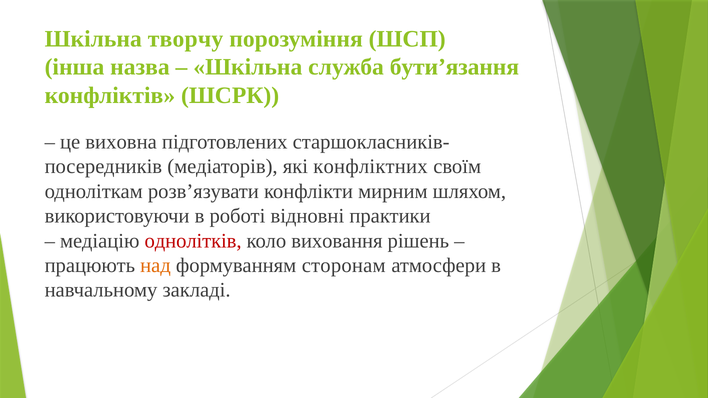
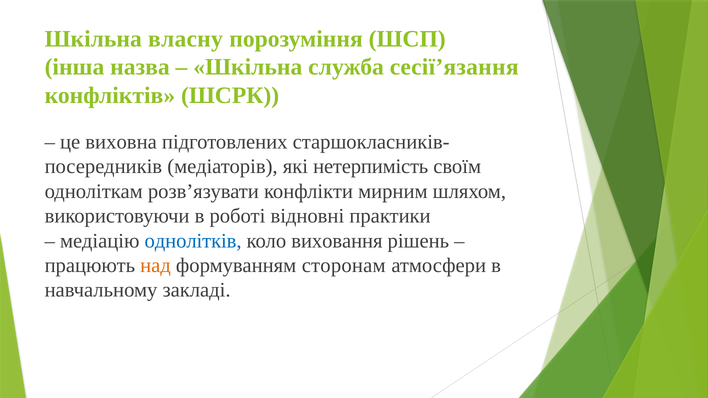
творчу: творчу -> власну
бути’язання: бути’язання -> сесії’язання
конфліктних: конфліктних -> нетерпимість
однолітків colour: red -> blue
